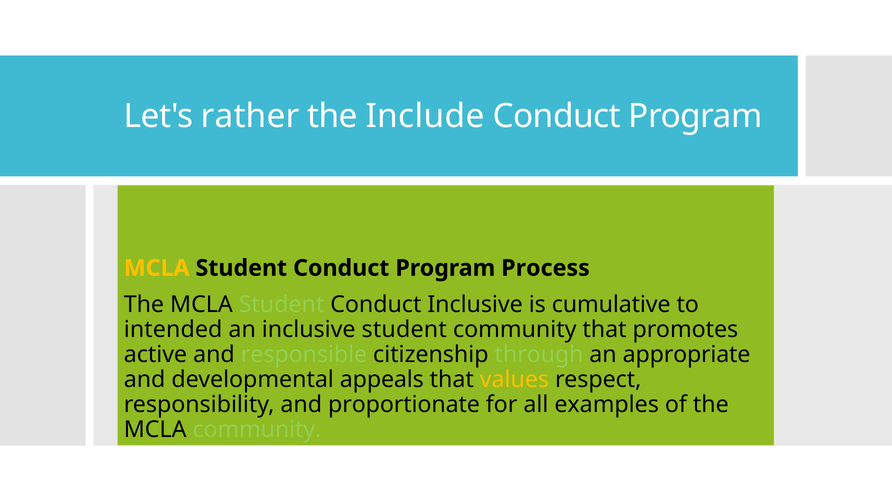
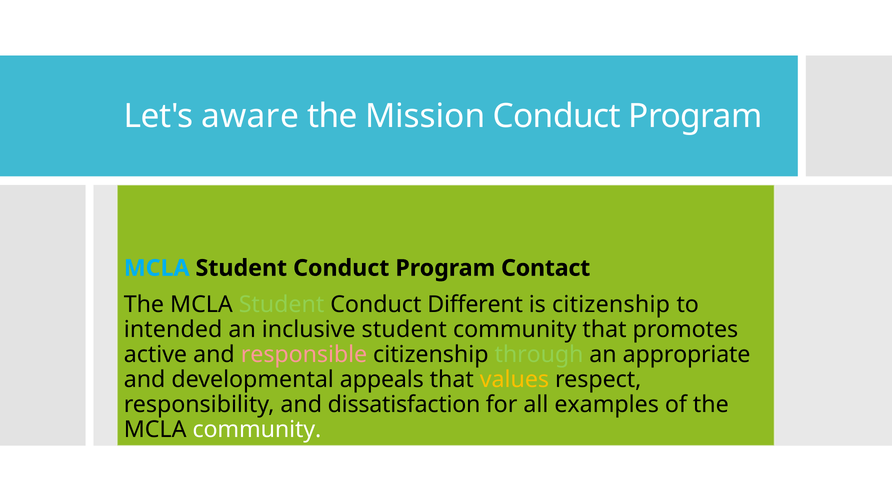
rather: rather -> aware
Include: Include -> Mission
MCLA at (157, 268) colour: yellow -> light blue
Process: Process -> Contact
Conduct Inclusive: Inclusive -> Different
is cumulative: cumulative -> citizenship
responsible colour: light green -> pink
proportionate: proportionate -> dissatisfaction
community at (257, 430) colour: light green -> white
